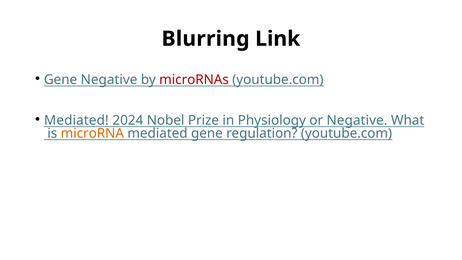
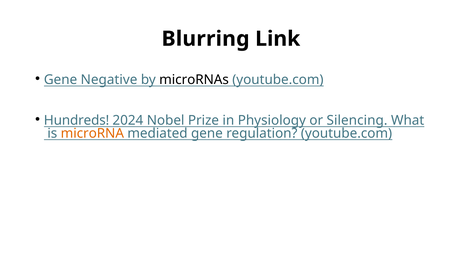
microRNAs colour: red -> black
Mediated at (76, 120): Mediated -> Hundreds
or Negative: Negative -> Silencing
